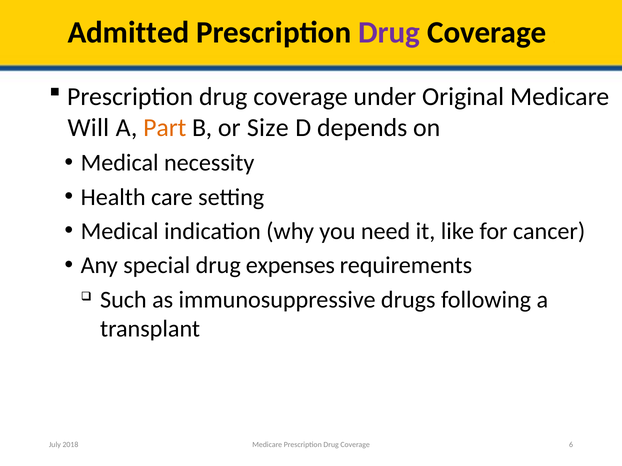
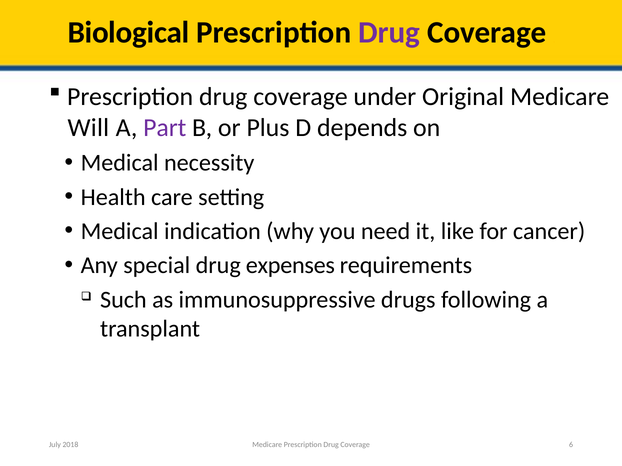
Admitted: Admitted -> Biological
Part colour: orange -> purple
Size: Size -> Plus
